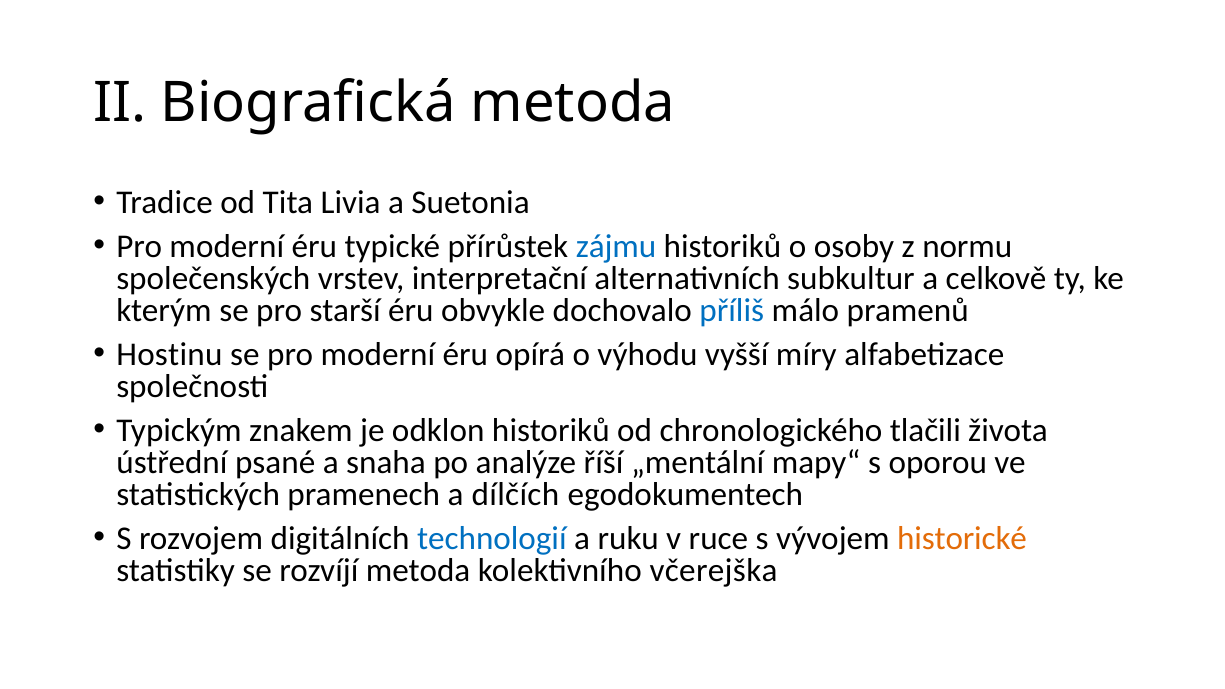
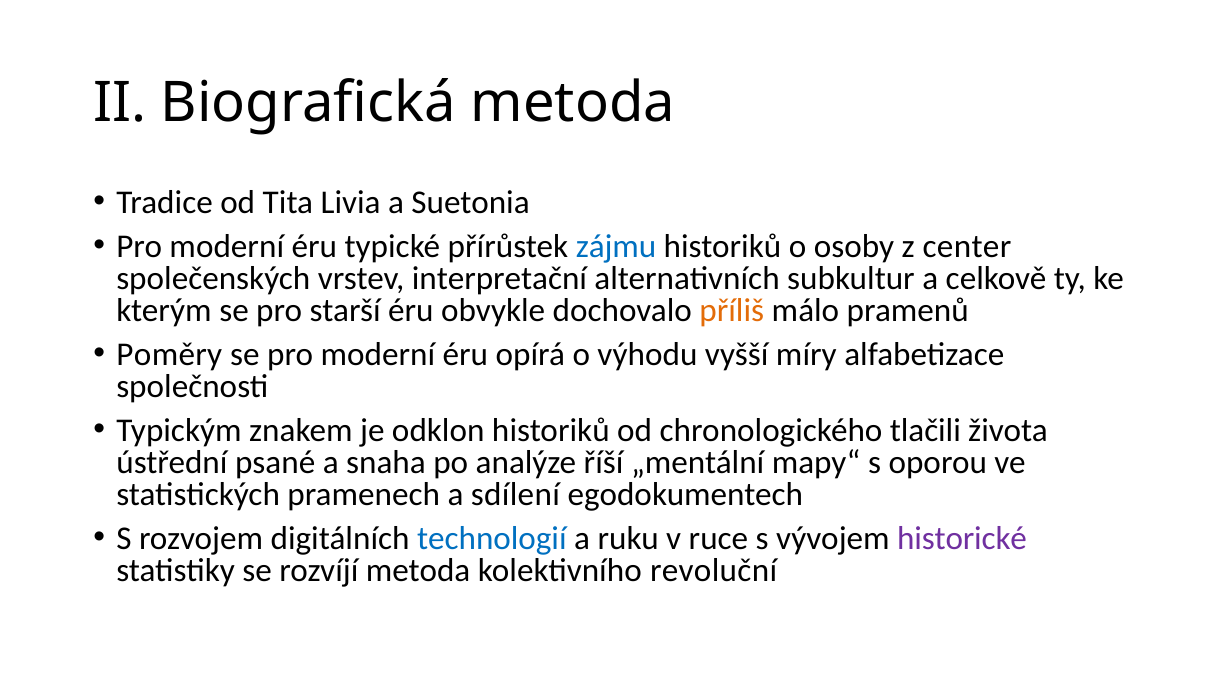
normu: normu -> center
příliš colour: blue -> orange
Hostinu: Hostinu -> Poměry
dílčích: dílčích -> sdílení
historické colour: orange -> purple
včerejška: včerejška -> revoluční
